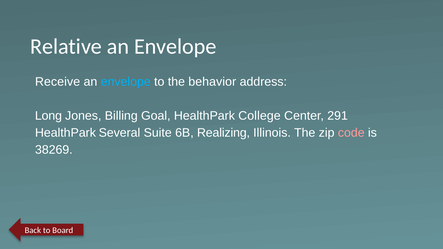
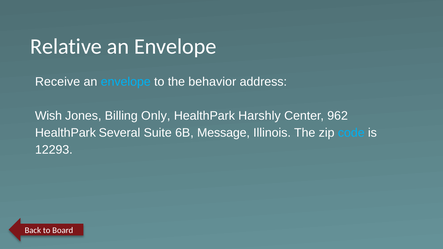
Long: Long -> Wish
Goal: Goal -> Only
College: College -> Harshly
291: 291 -> 962
Realizing: Realizing -> Message
code colour: pink -> light blue
38269: 38269 -> 12293
